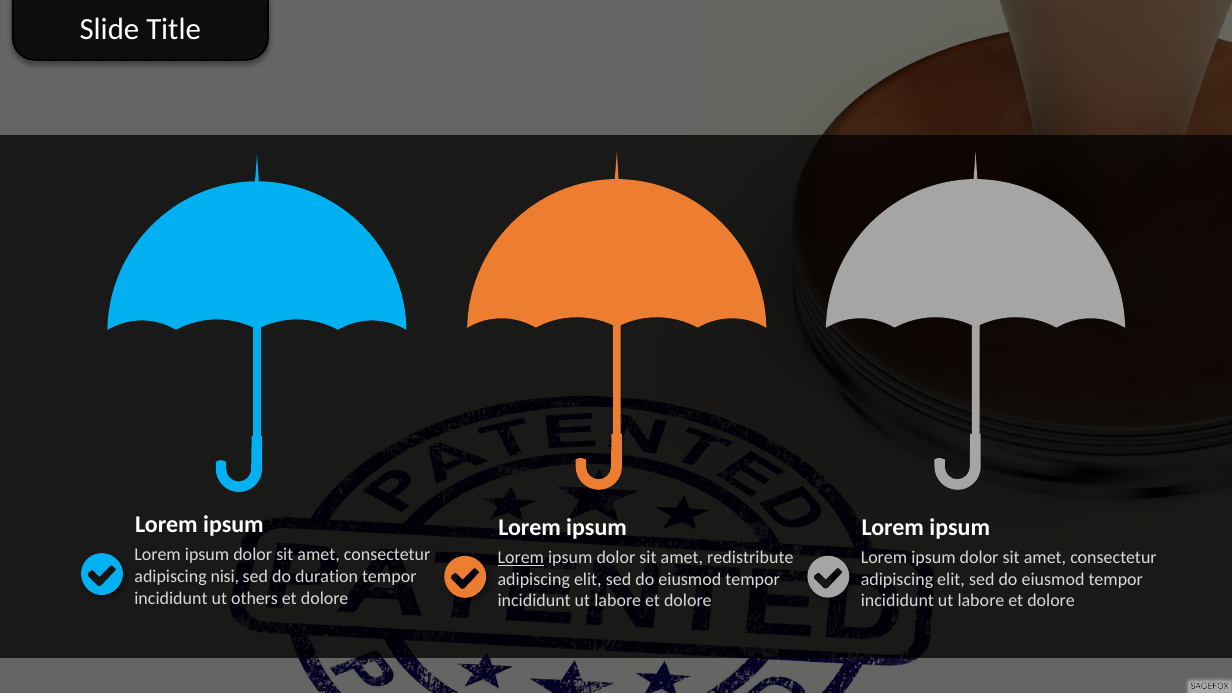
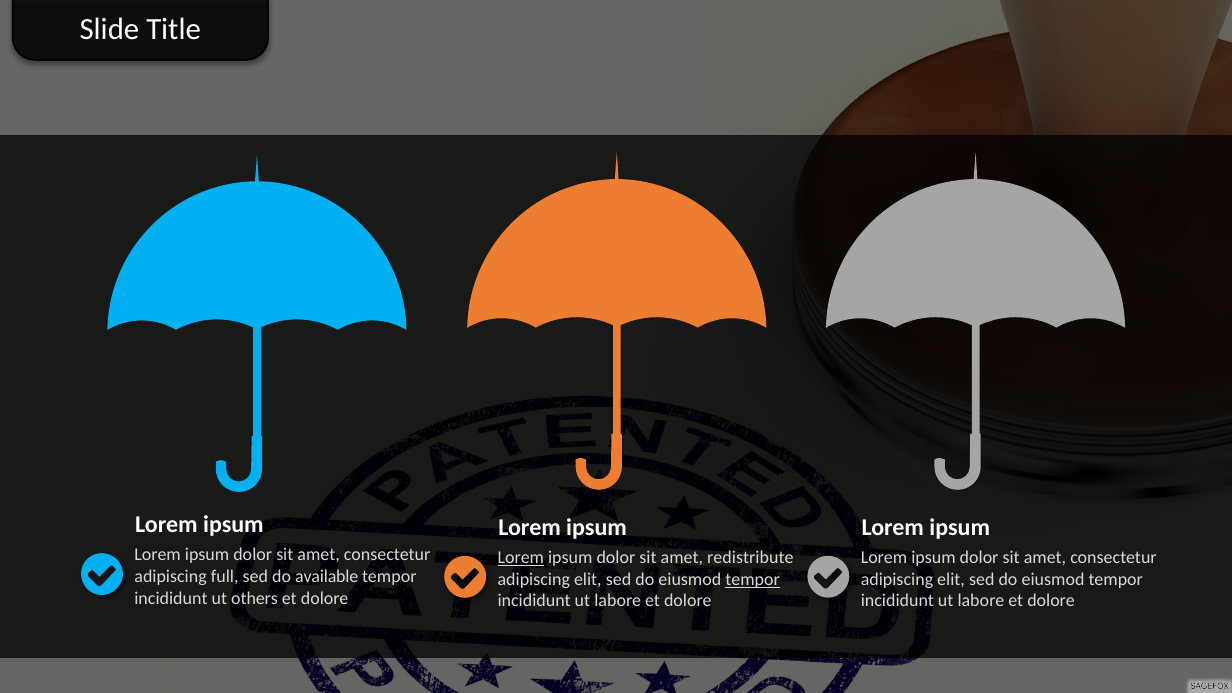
nisi: nisi -> full
duration: duration -> available
tempor at (753, 579) underline: none -> present
